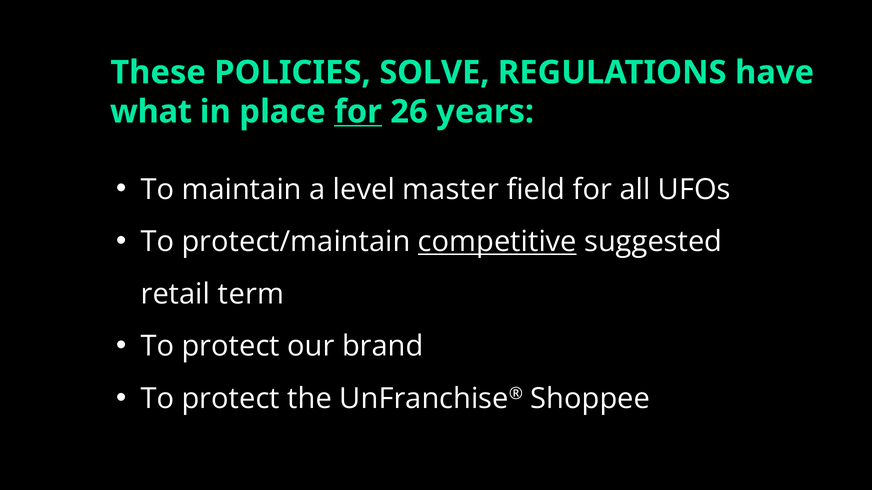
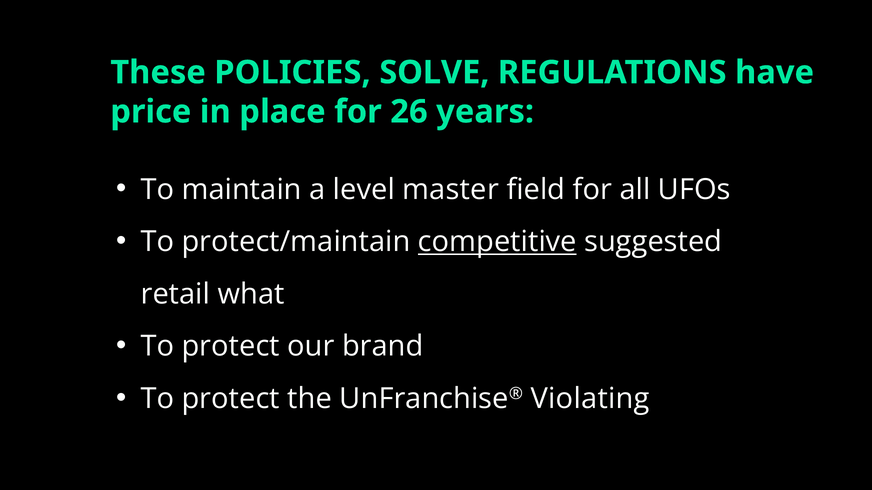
what: what -> price
for at (358, 112) underline: present -> none
term: term -> what
Shoppee: Shoppee -> Violating
